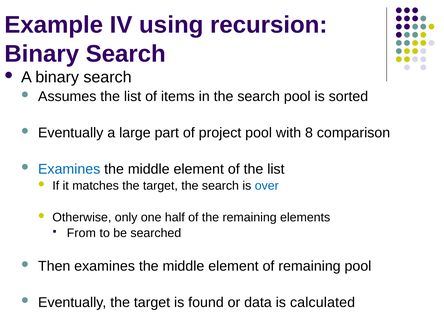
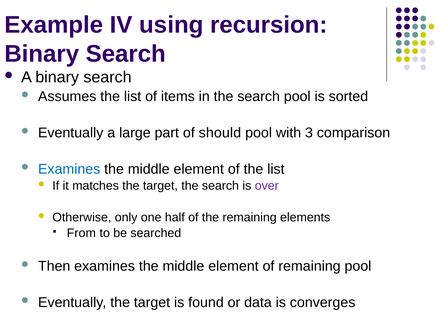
project: project -> should
8: 8 -> 3
over colour: blue -> purple
calculated: calculated -> converges
